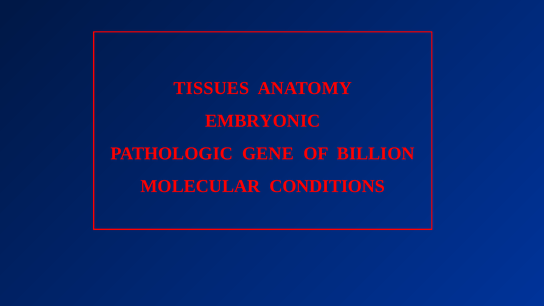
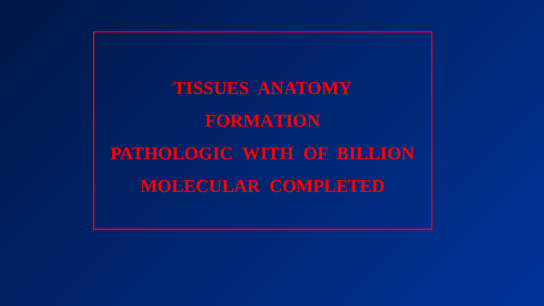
EMBRYONIC: EMBRYONIC -> FORMATION
GENE: GENE -> WITH
CONDITIONS: CONDITIONS -> COMPLETED
